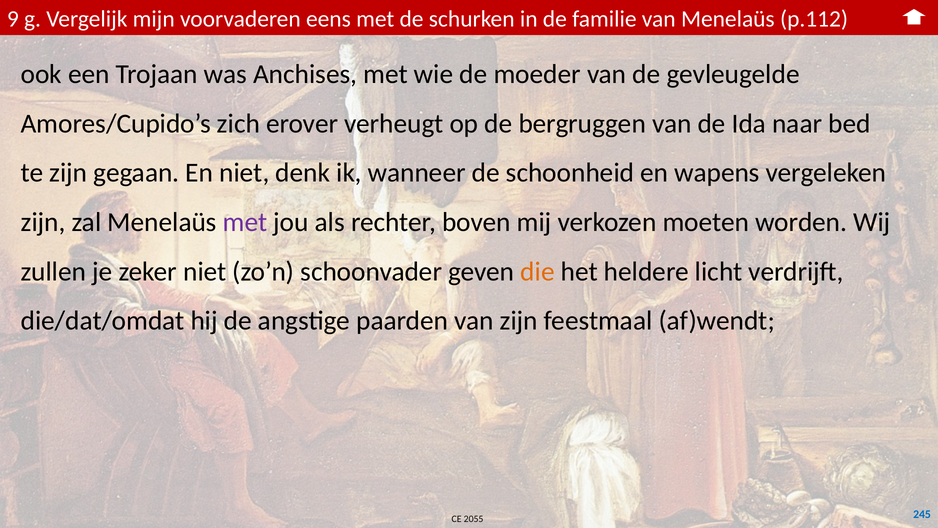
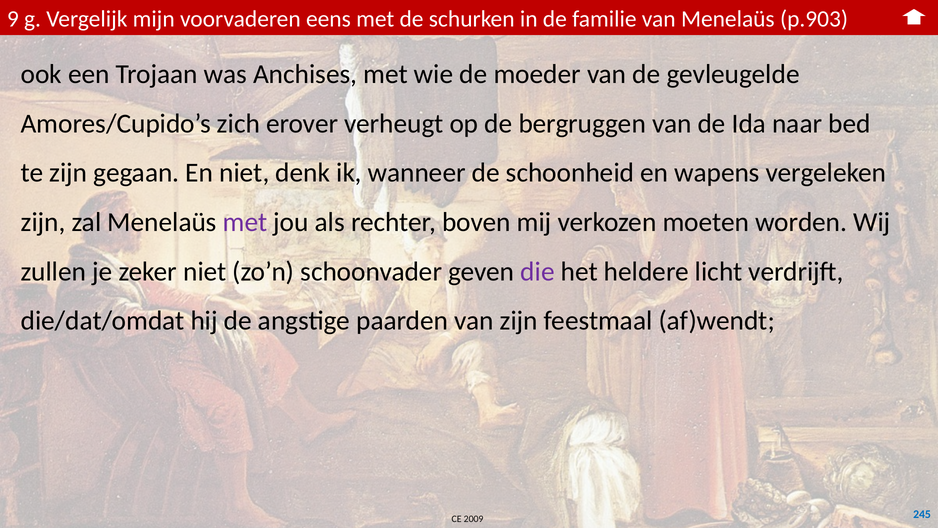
p.112: p.112 -> p.903
die colour: orange -> purple
2055: 2055 -> 2009
